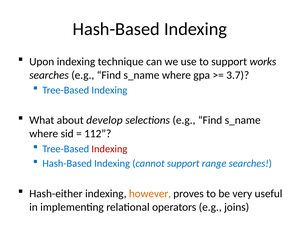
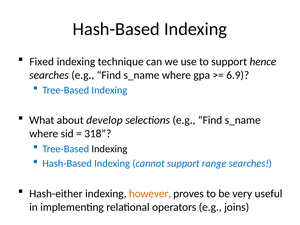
Upon: Upon -> Fixed
works: works -> hence
3.7: 3.7 -> 6.9
112: 112 -> 318
Indexing at (109, 149) colour: red -> black
